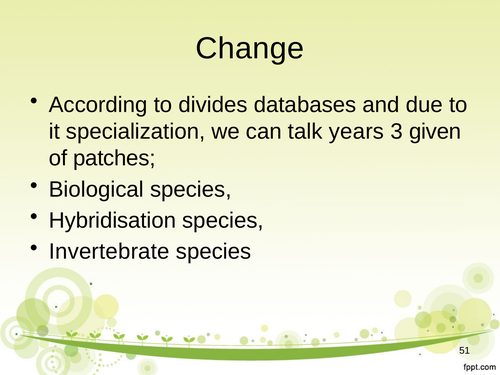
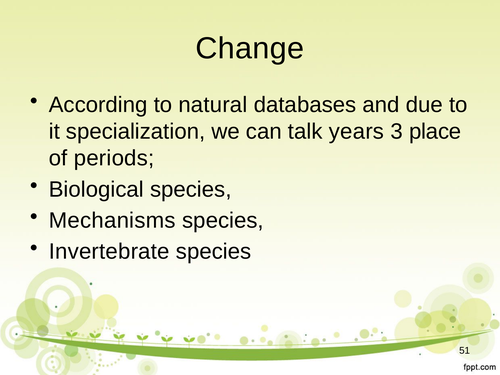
divides: divides -> natural
given: given -> place
patches: patches -> periods
Hybridisation: Hybridisation -> Mechanisms
